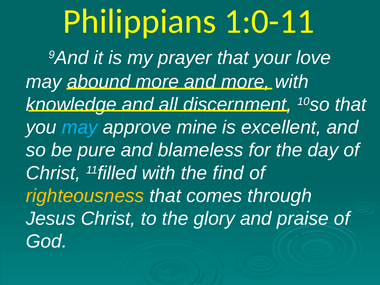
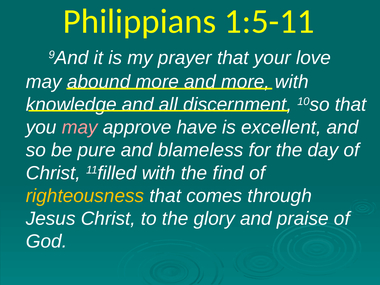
1:0-11: 1:0-11 -> 1:5-11
may at (80, 127) colour: light blue -> pink
mine: mine -> have
